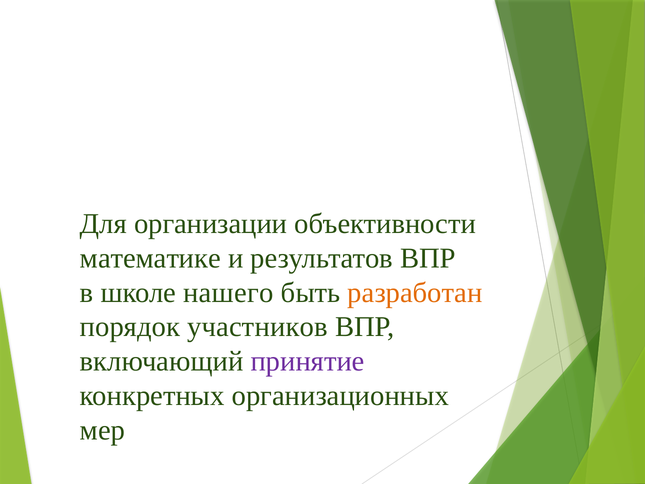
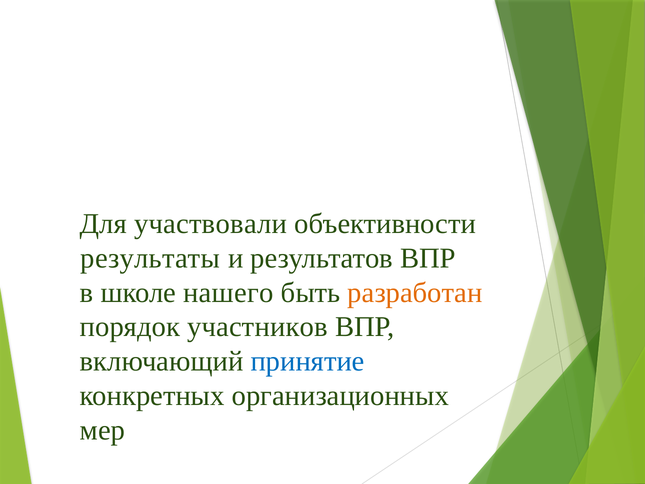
организации: организации -> участвовали
математике: математике -> результаты
принятие colour: purple -> blue
